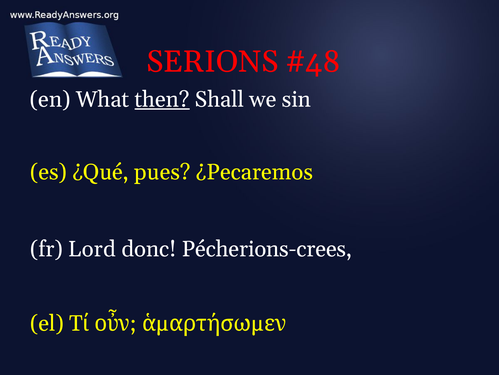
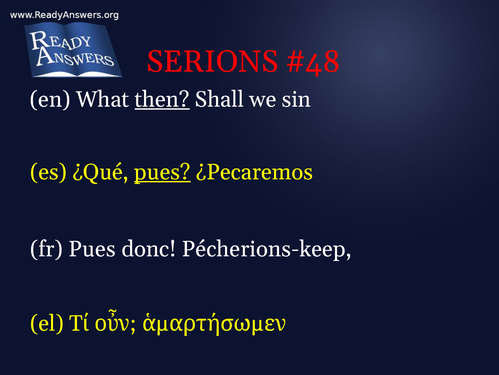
pues at (162, 172) underline: none -> present
fr Lord: Lord -> Pues
Pécherions-crees: Pécherions-crees -> Pécherions-keep
